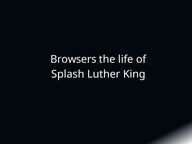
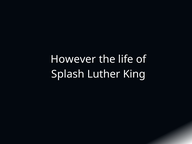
Browsers: Browsers -> However
